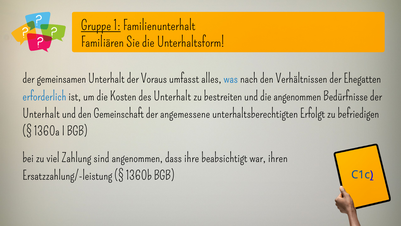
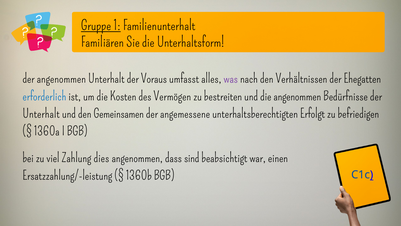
der gemeinsamen: gemeinsamen -> angenommen
was colour: blue -> purple
des Unterhalt: Unterhalt -> Vermögen
Gemeinschaft: Gemeinschaft -> Gemeinsamen
sind: sind -> dies
ihre: ihre -> sind
ihren: ihren -> einen
